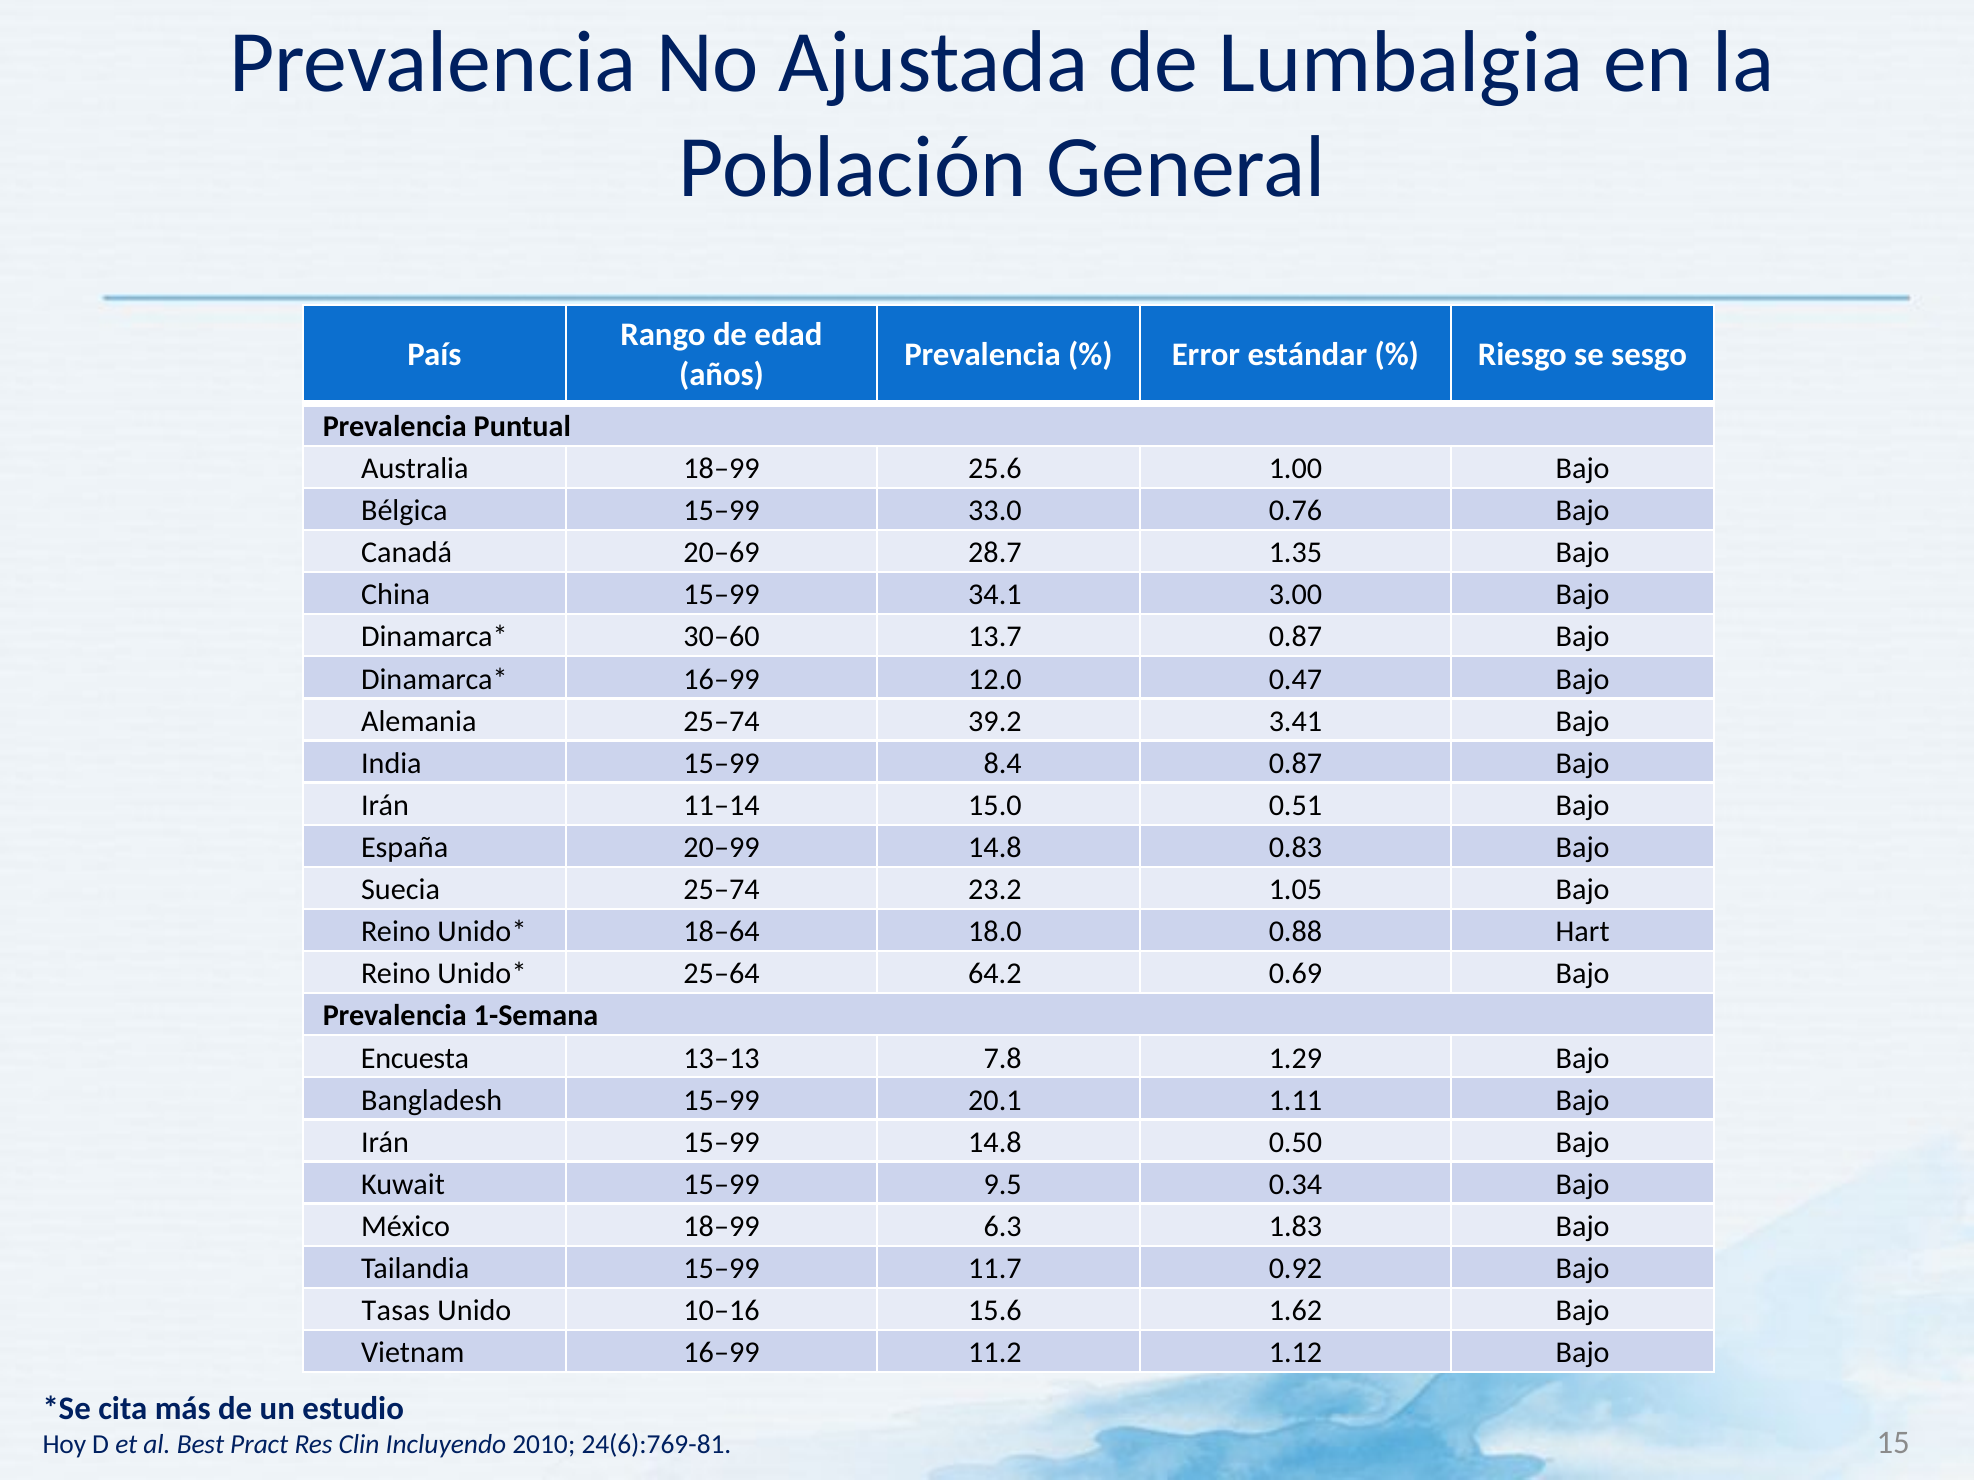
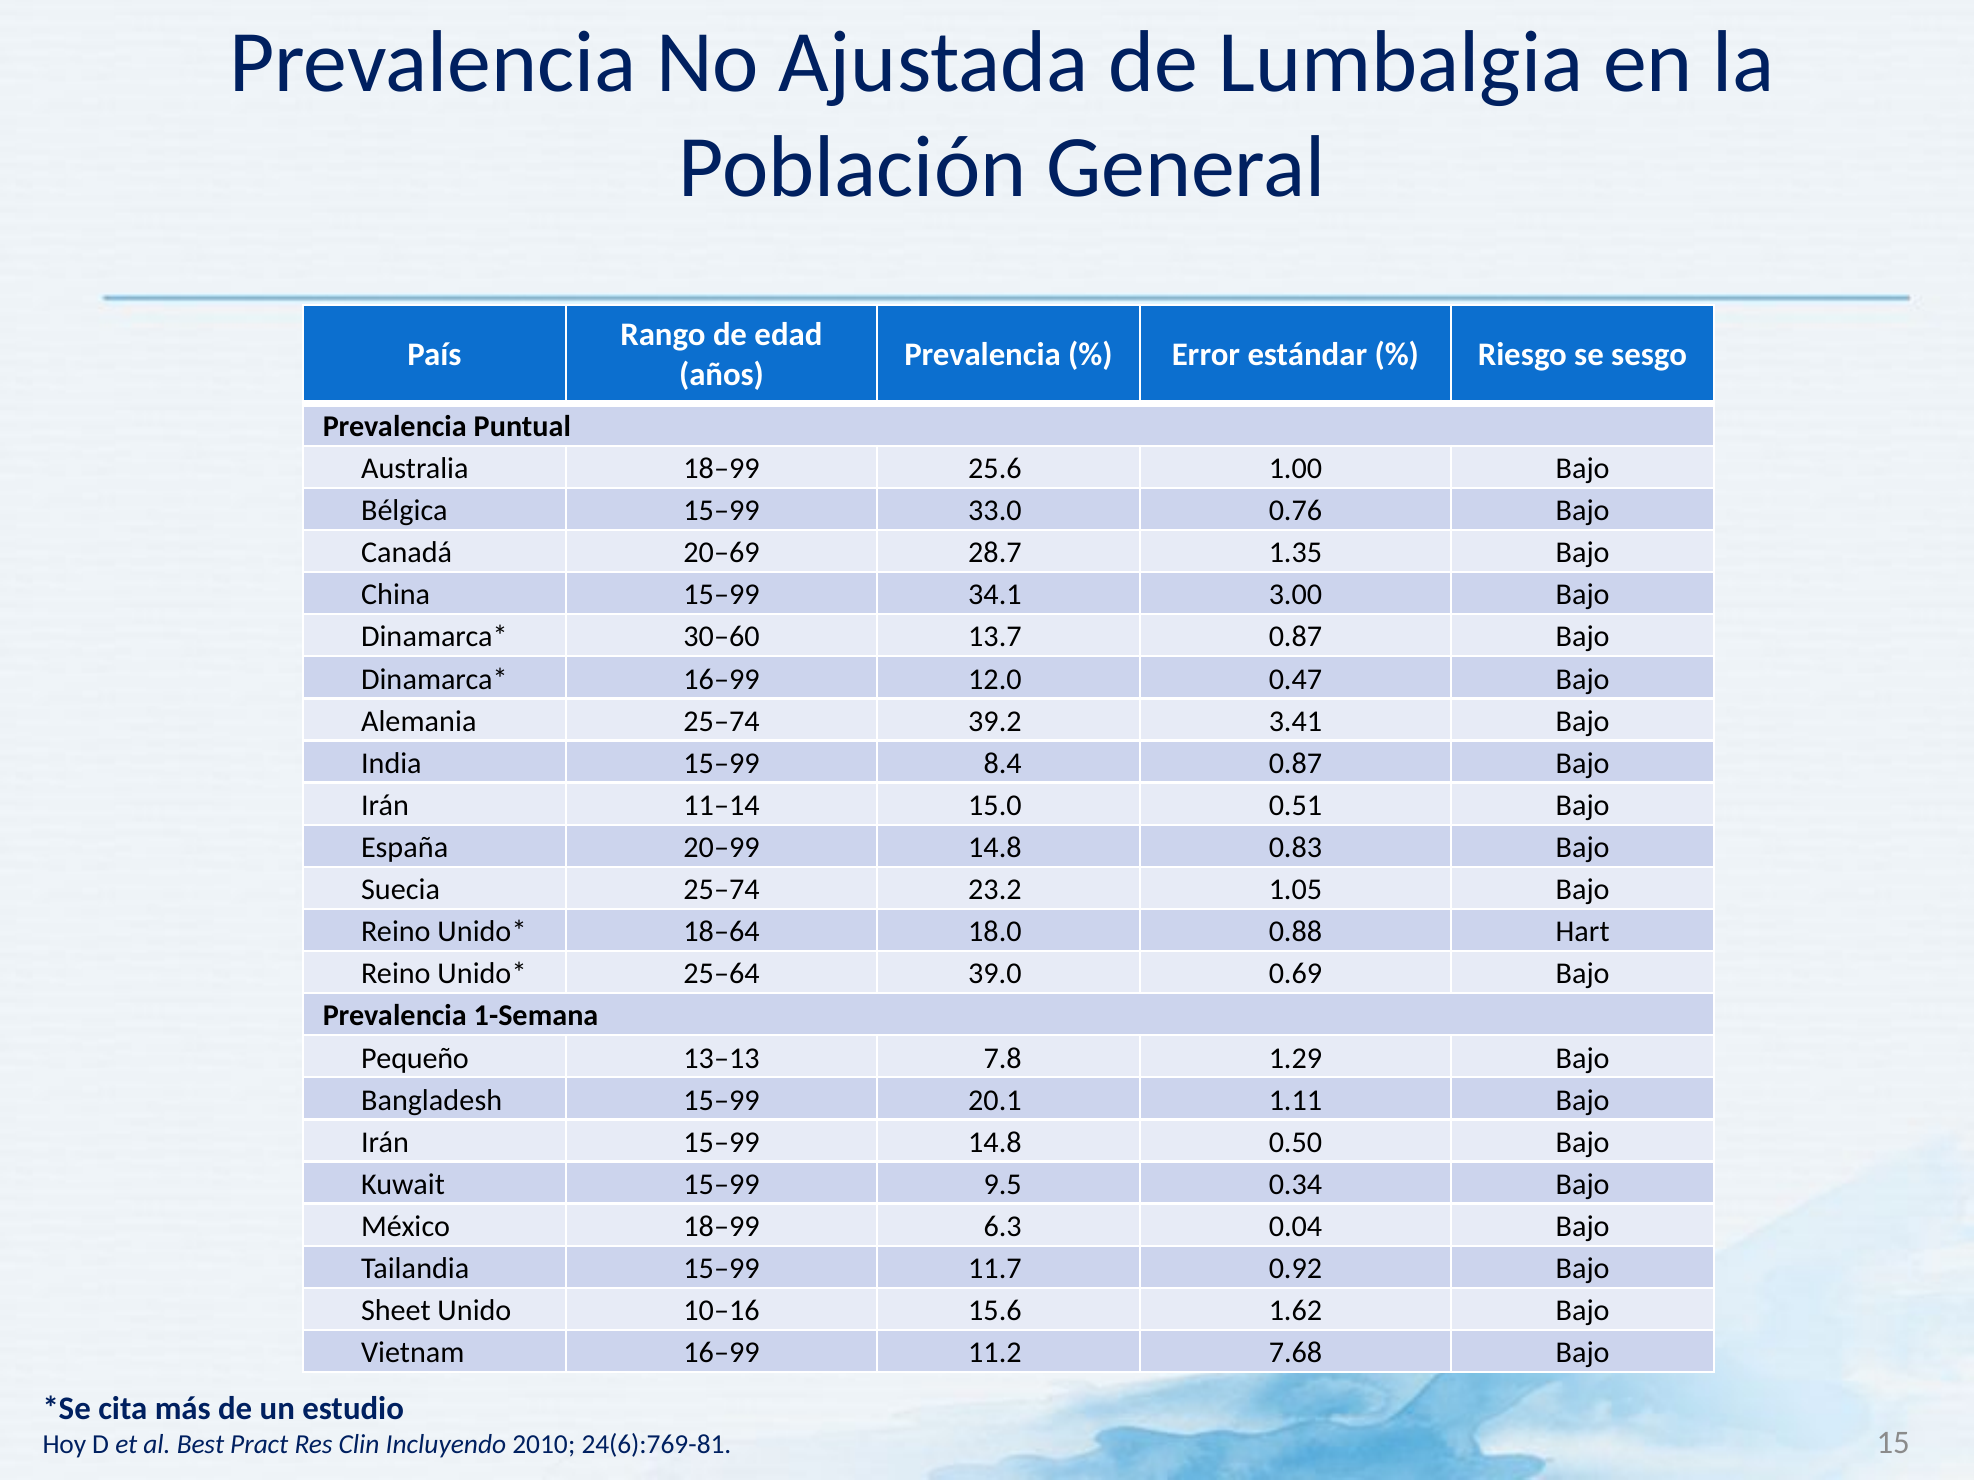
64.2: 64.2 -> 39.0
Encuesta: Encuesta -> Pequeño
1.83: 1.83 -> 0.04
Tasas: Tasas -> Sheet
1.12: 1.12 -> 7.68
